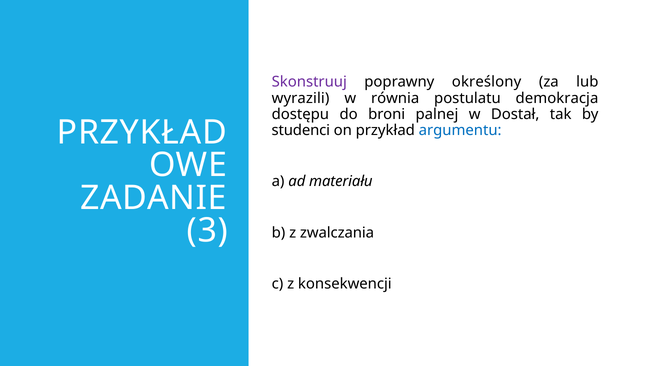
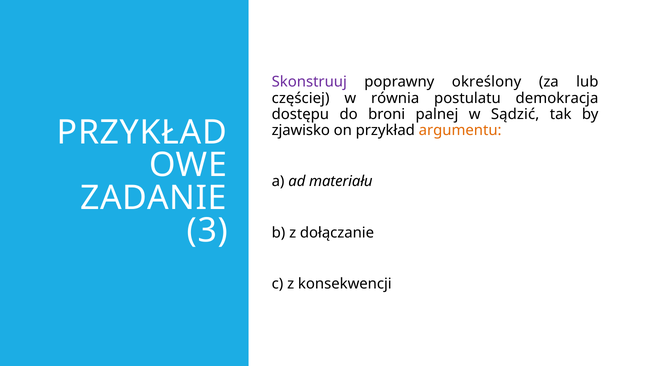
wyrazili: wyrazili -> częściej
Dostał: Dostał -> Sądzić
studenci: studenci -> zjawisko
argumentu colour: blue -> orange
zwalczania: zwalczania -> dołączanie
